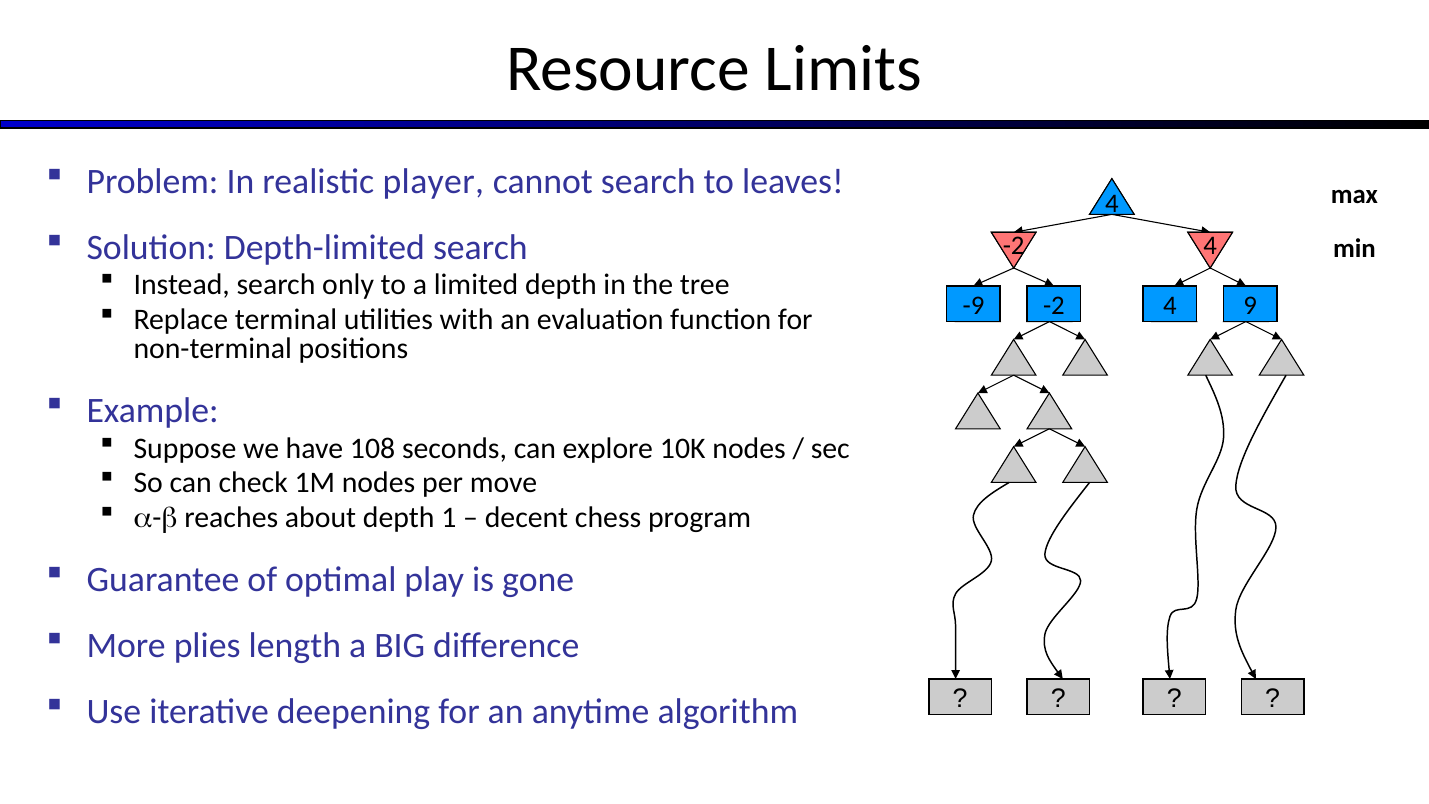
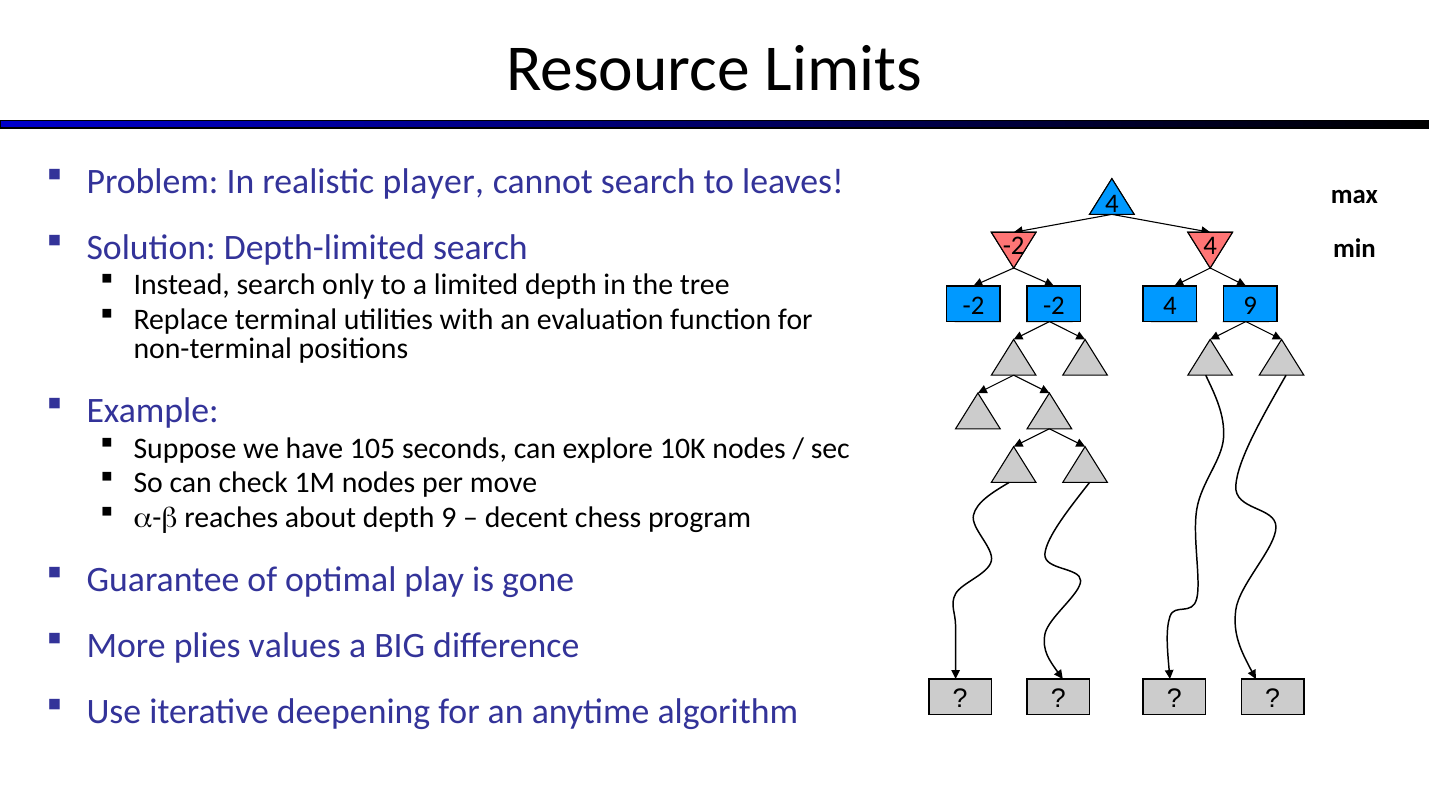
-9 at (973, 306): -9 -> -2
108: 108 -> 105
depth 1: 1 -> 9
length: length -> values
